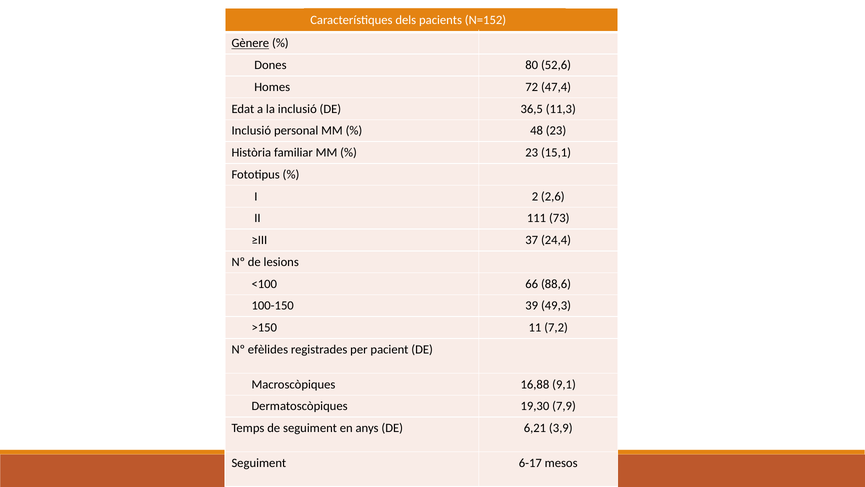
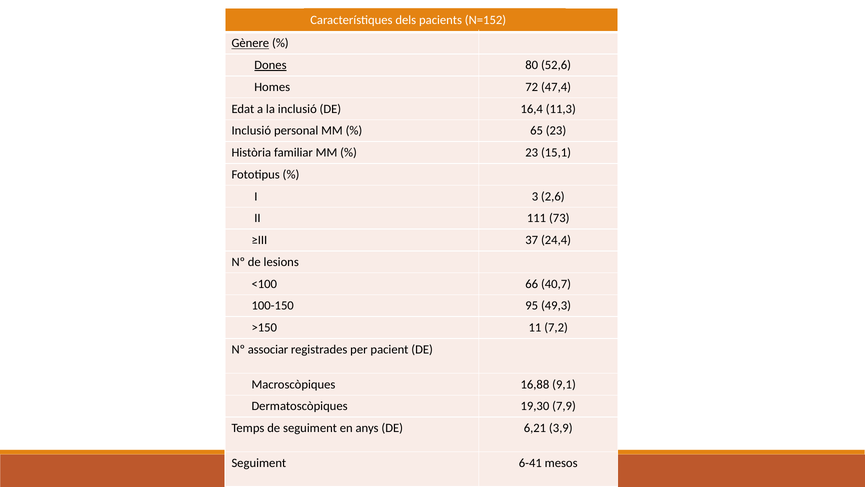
Dones underline: none -> present
36,5: 36,5 -> 16,4
48: 48 -> 65
2: 2 -> 3
88,6: 88,6 -> 40,7
39: 39 -> 95
efèlides: efèlides -> associar
6-17: 6-17 -> 6-41
